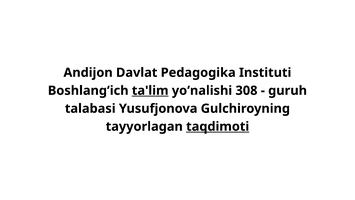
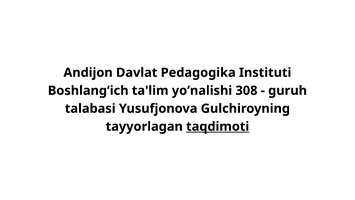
ta'lim underline: present -> none
